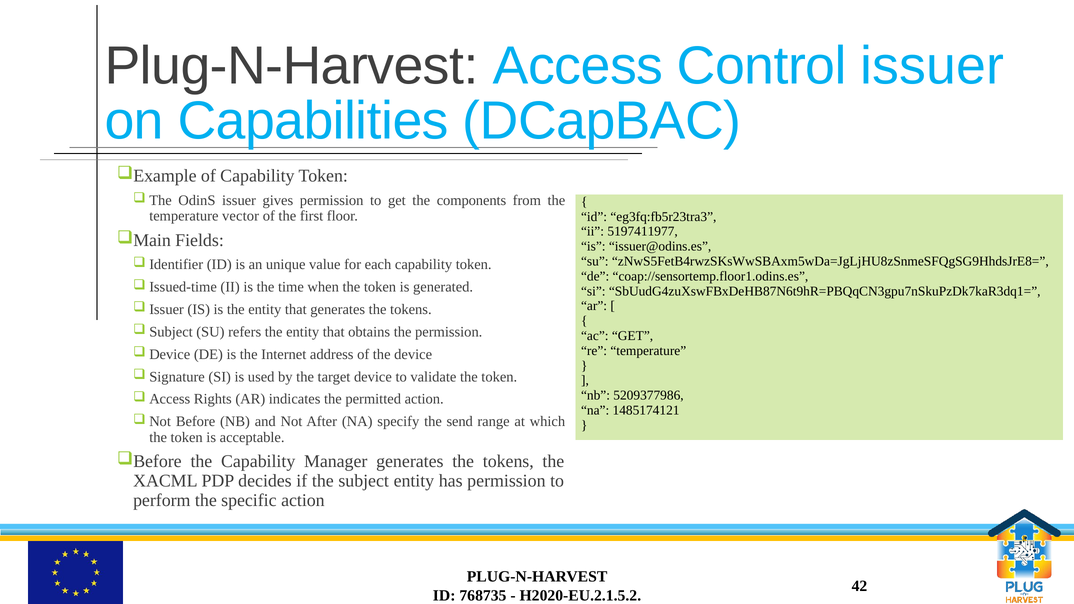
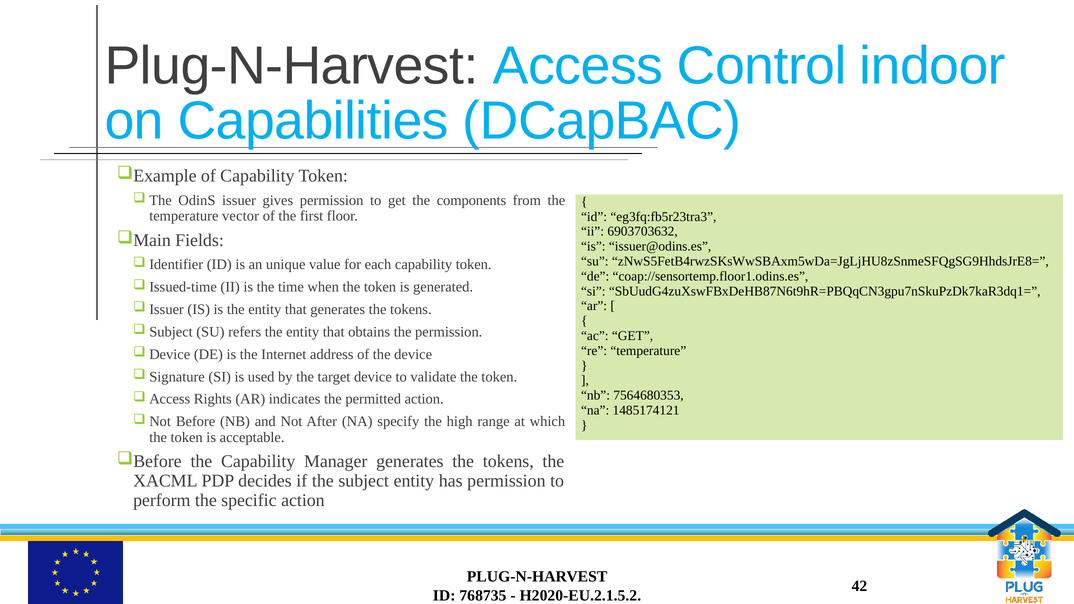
Control issuer: issuer -> indoor
5197411977: 5197411977 -> 6903703632
5209377986: 5209377986 -> 7564680353
send: send -> high
